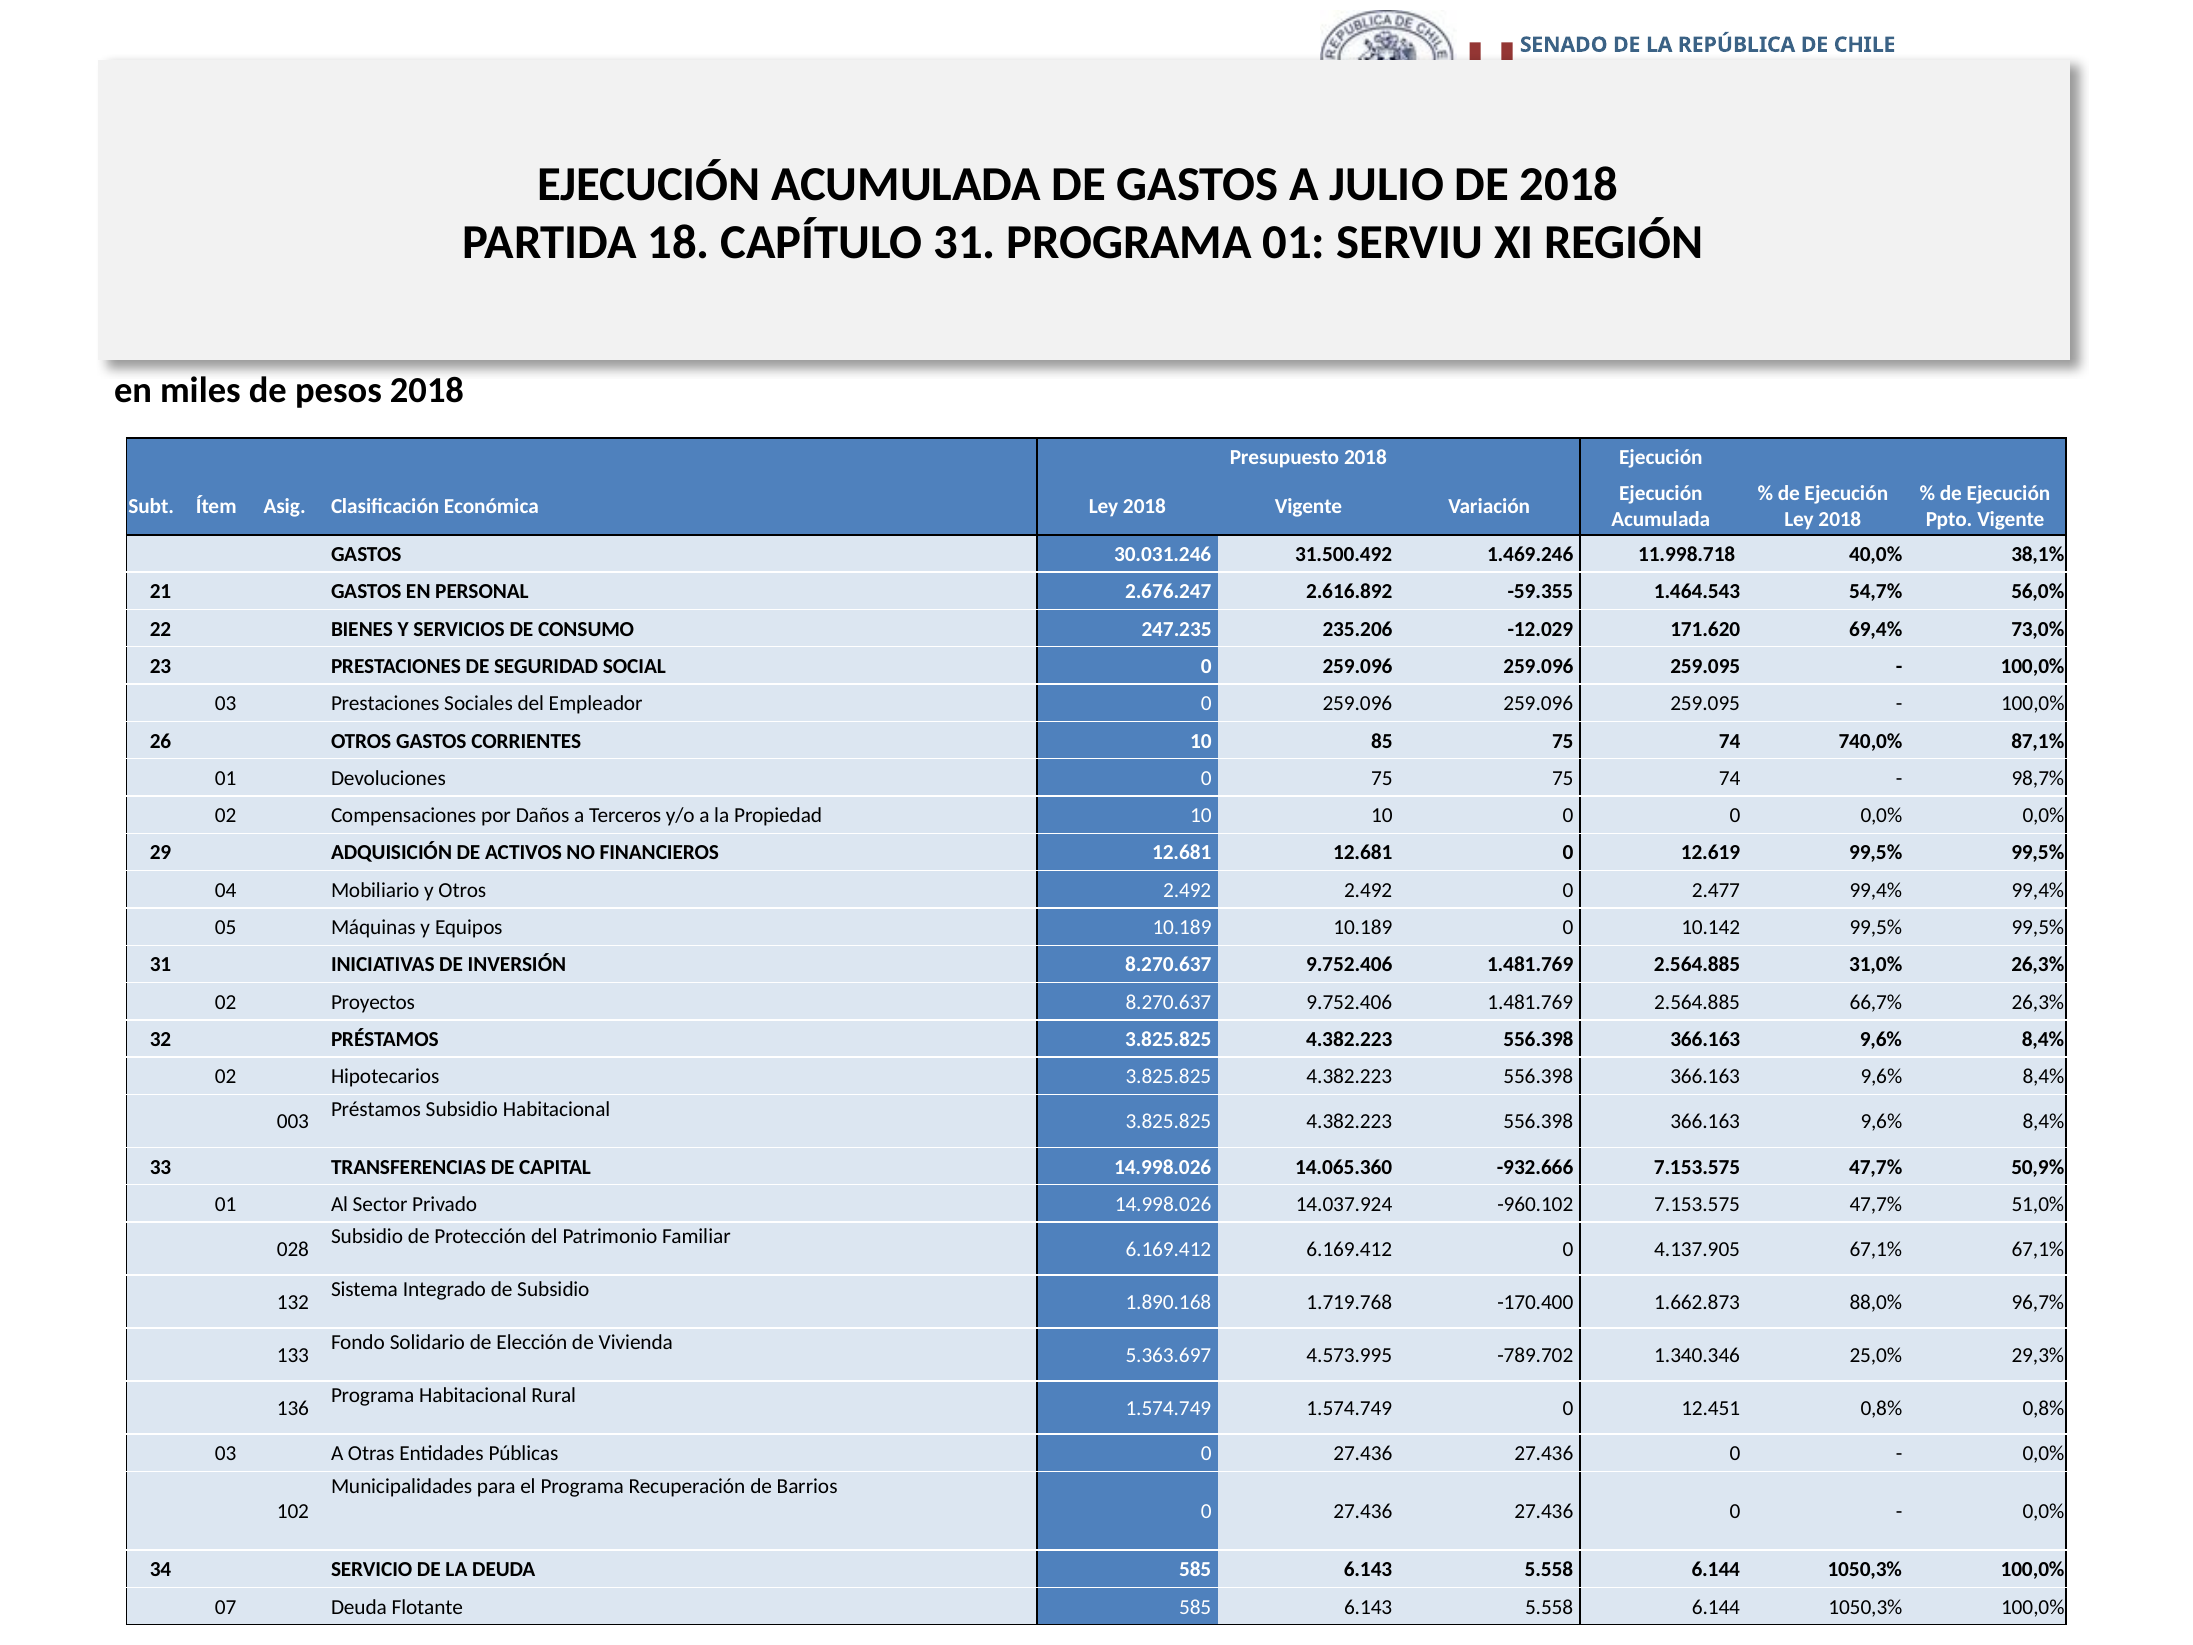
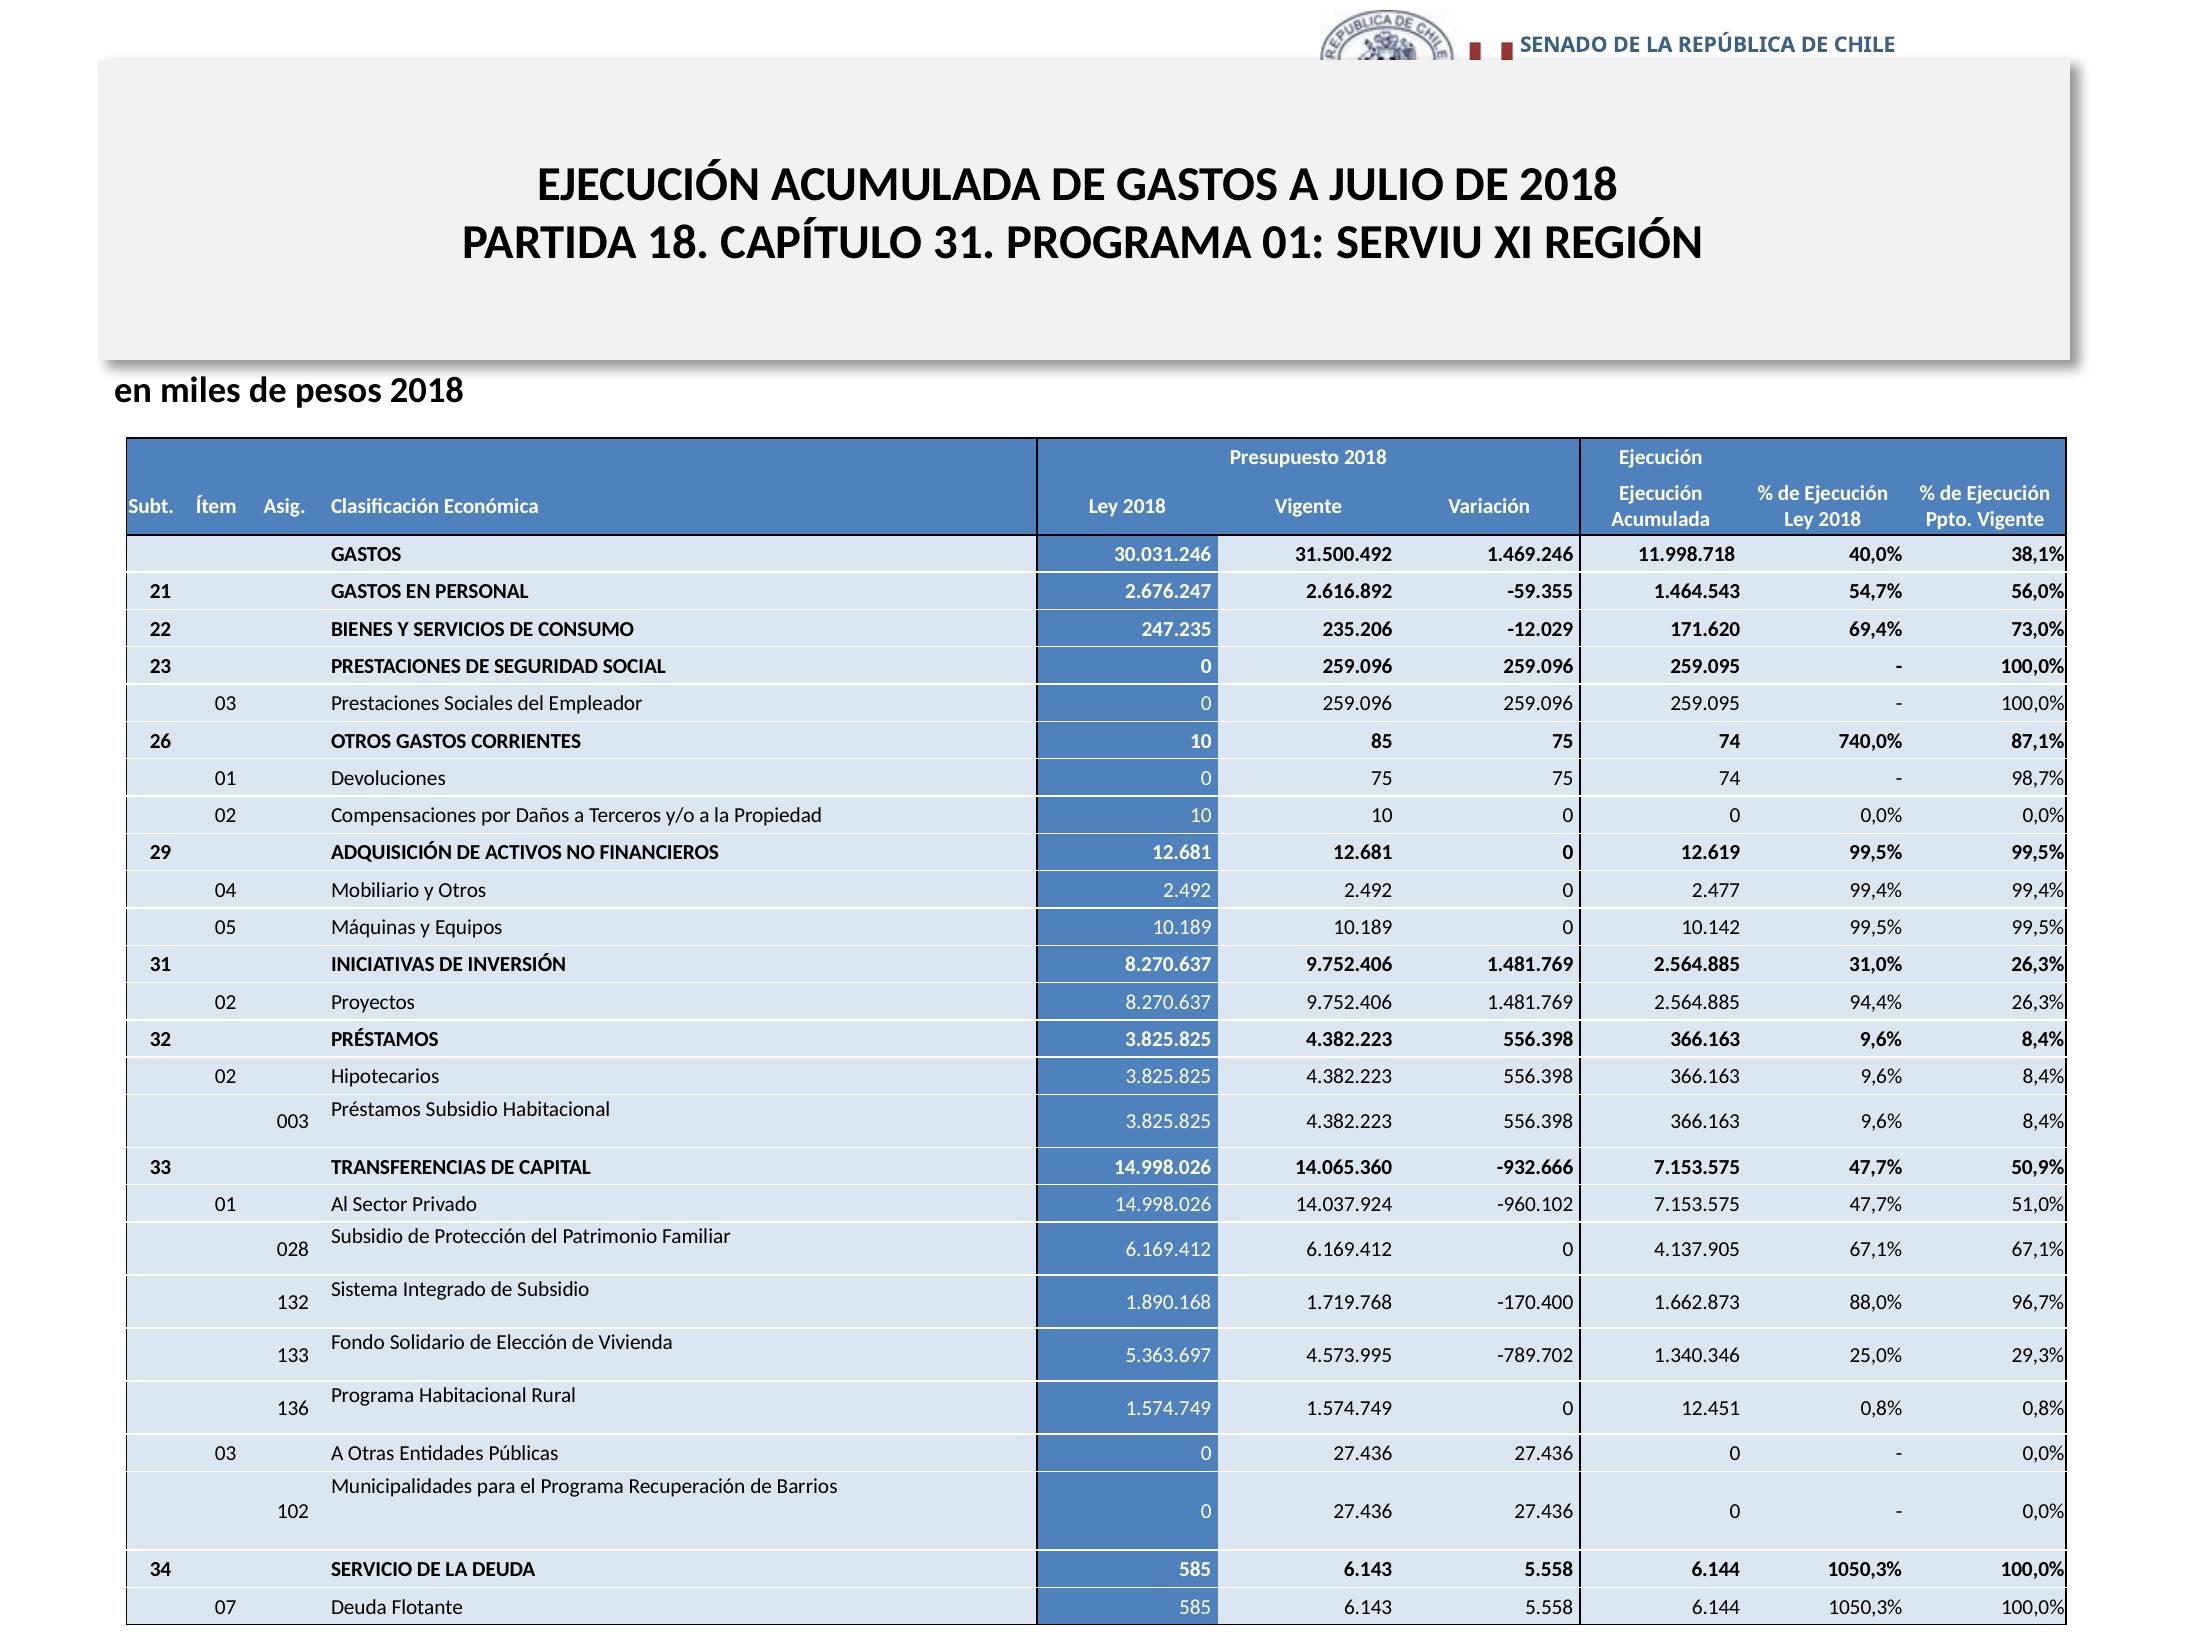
66,7%: 66,7% -> 94,4%
